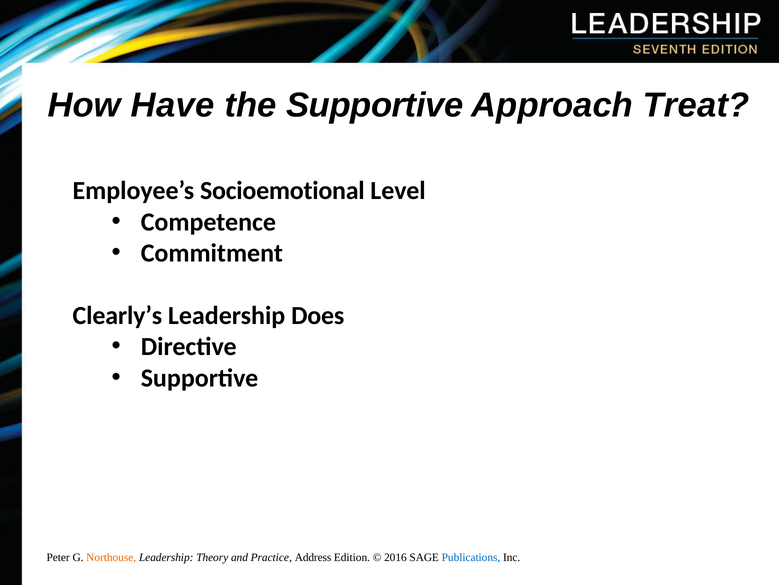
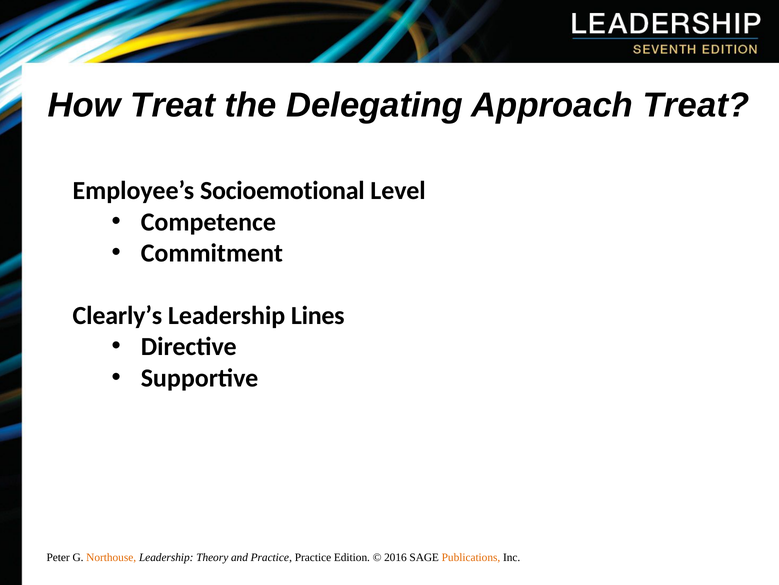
How Have: Have -> Treat
the Supportive: Supportive -> Delegating
Does: Does -> Lines
Practice Address: Address -> Practice
Publications colour: blue -> orange
